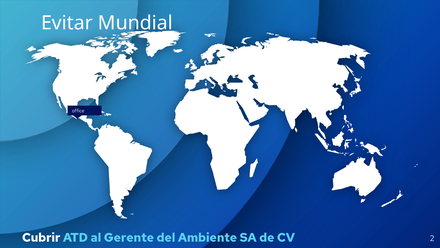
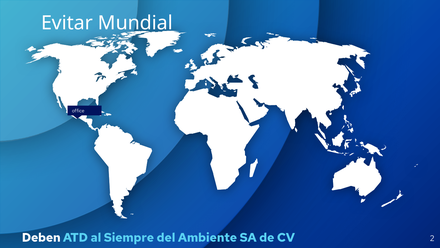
Cubrir: Cubrir -> Deben
Gerente: Gerente -> Siempre
